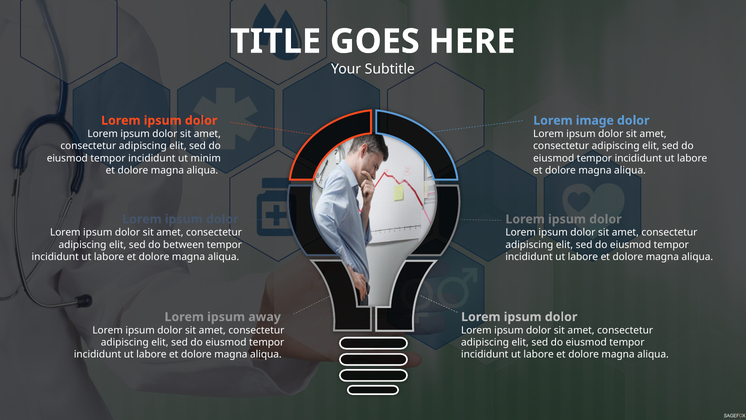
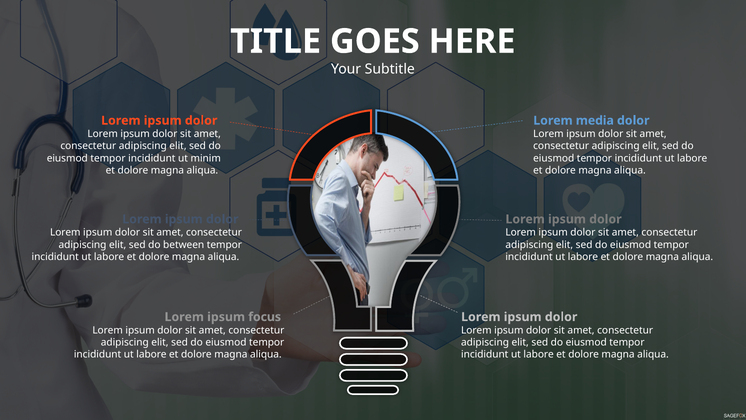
image: image -> media
away: away -> focus
